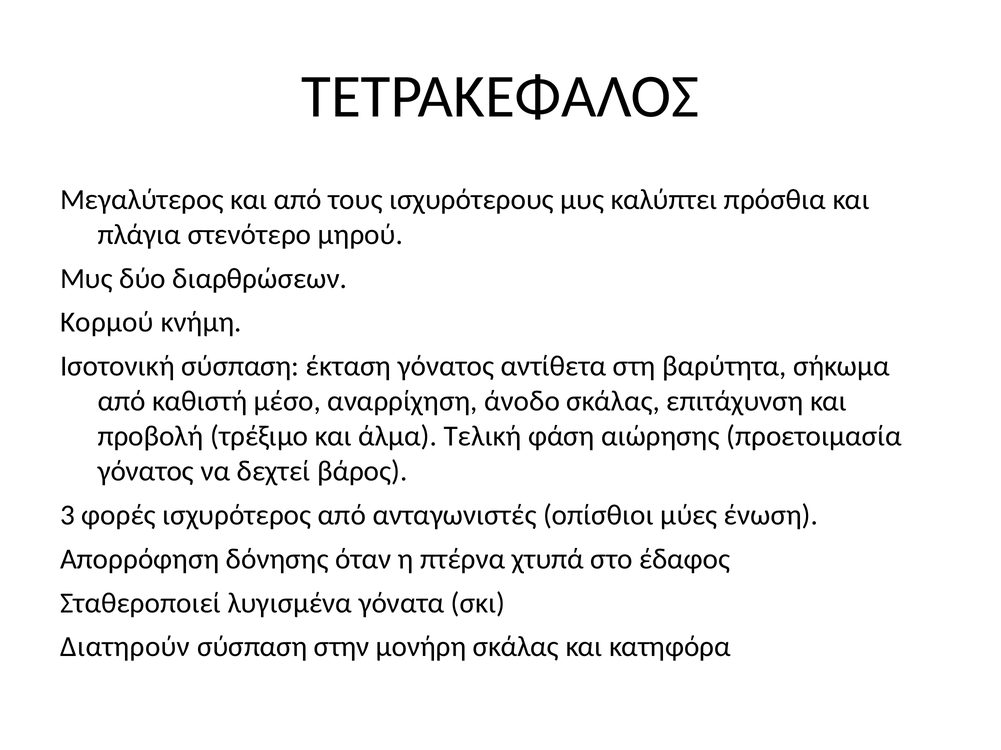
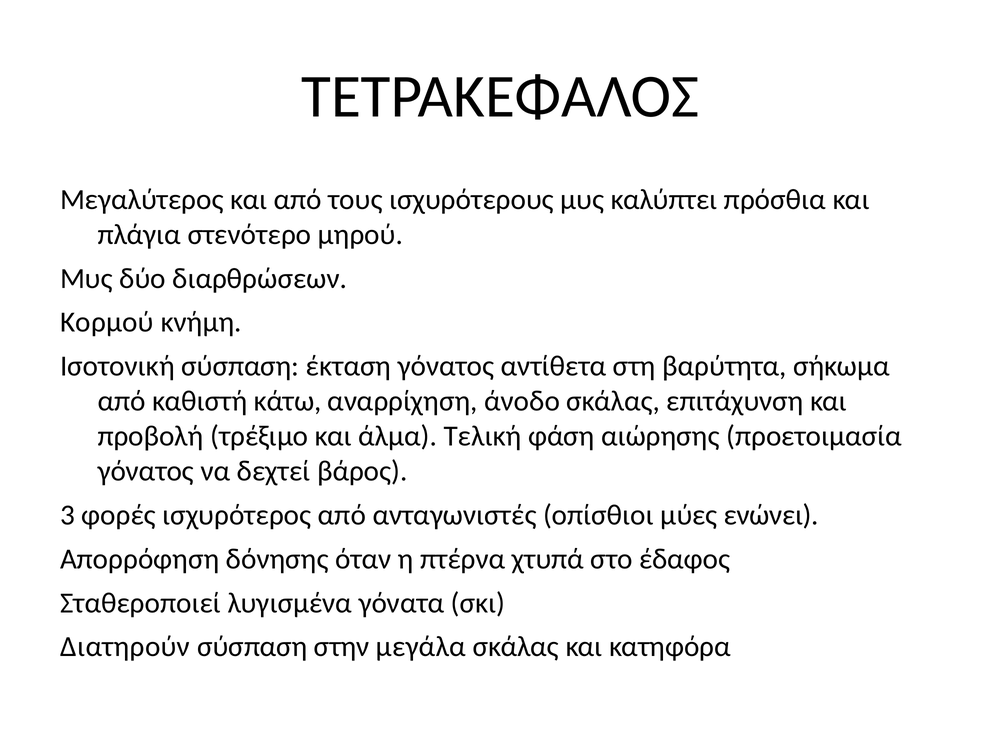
μέσο: μέσο -> κάτω
ένωση: ένωση -> ενώνει
μονήρη: μονήρη -> μεγάλα
